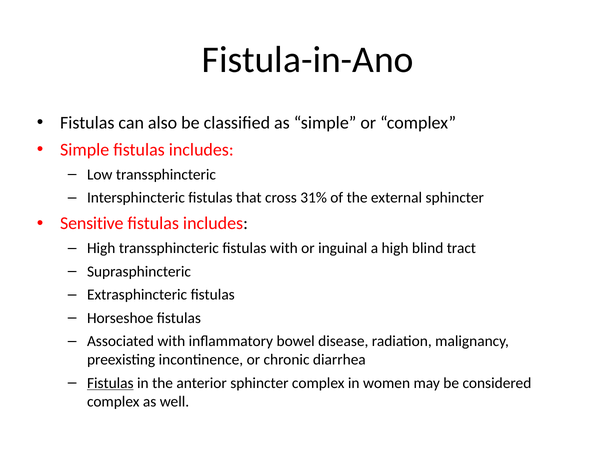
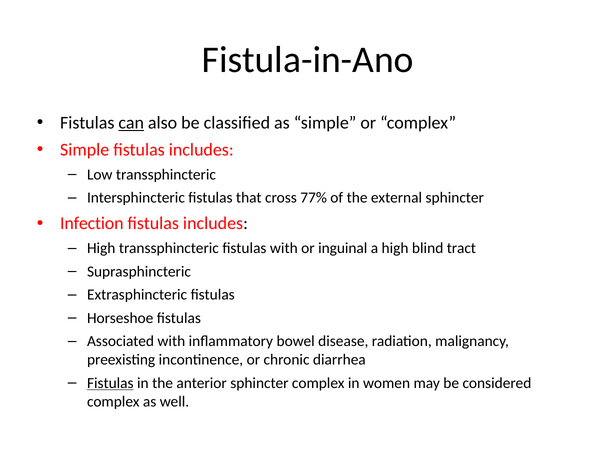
can underline: none -> present
31%: 31% -> 77%
Sensitive: Sensitive -> Infection
